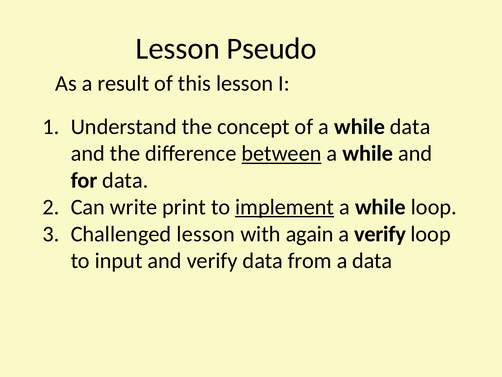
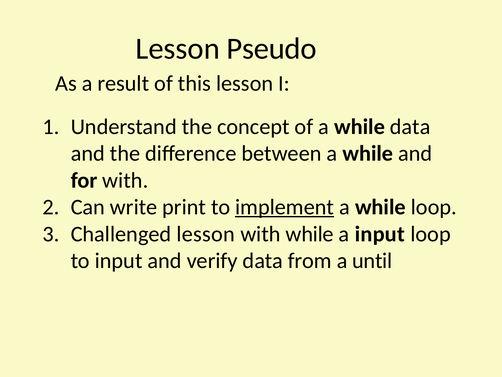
between underline: present -> none
for data: data -> with
with again: again -> while
a verify: verify -> input
a data: data -> until
